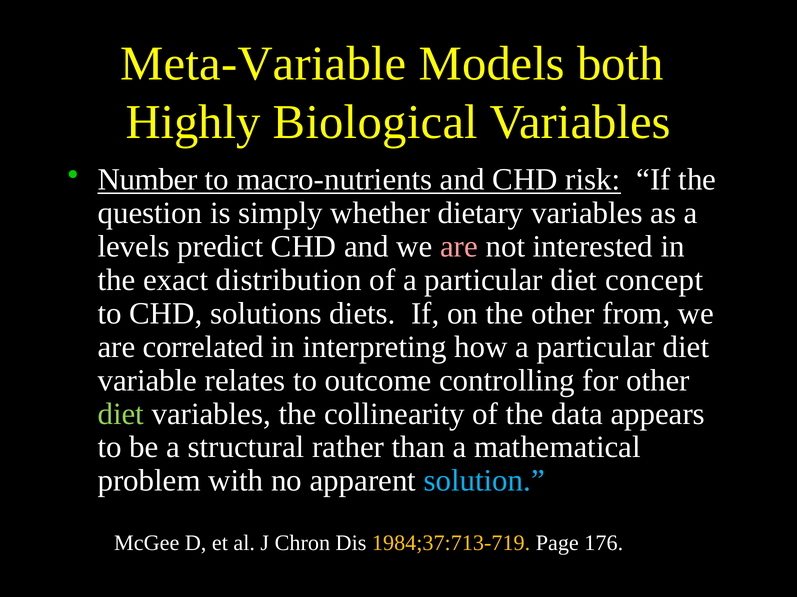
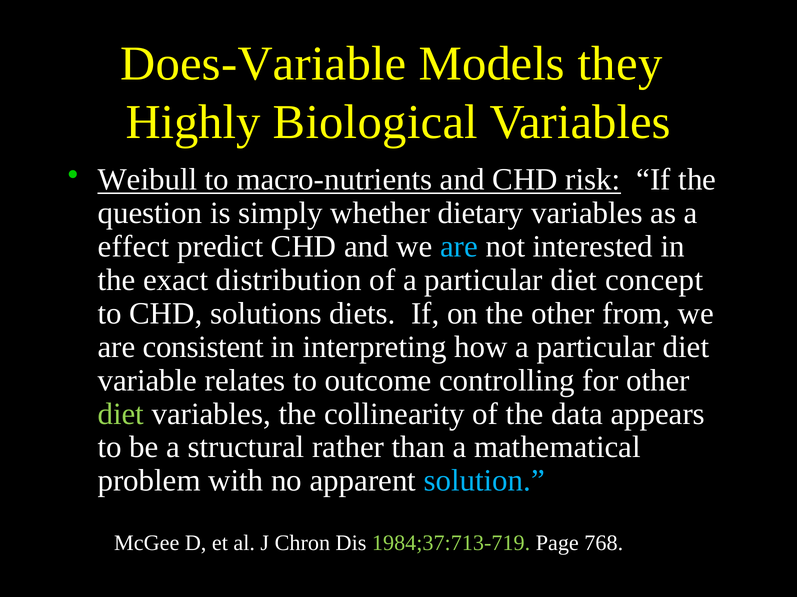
Meta-Variable: Meta-Variable -> Does-Variable
both: both -> they
Number: Number -> Weibull
levels: levels -> effect
are at (459, 247) colour: pink -> light blue
correlated: correlated -> consistent
1984;37:713-719 colour: yellow -> light green
176: 176 -> 768
